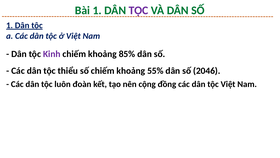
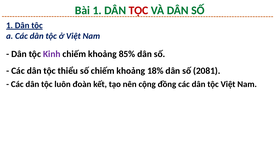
TỘC at (139, 10) colour: purple -> red
55%: 55% -> 18%
2046: 2046 -> 2081
